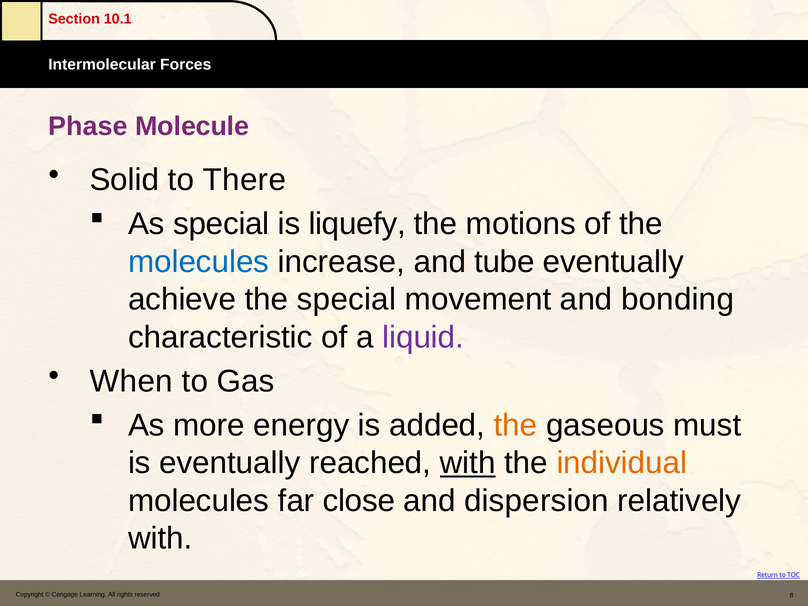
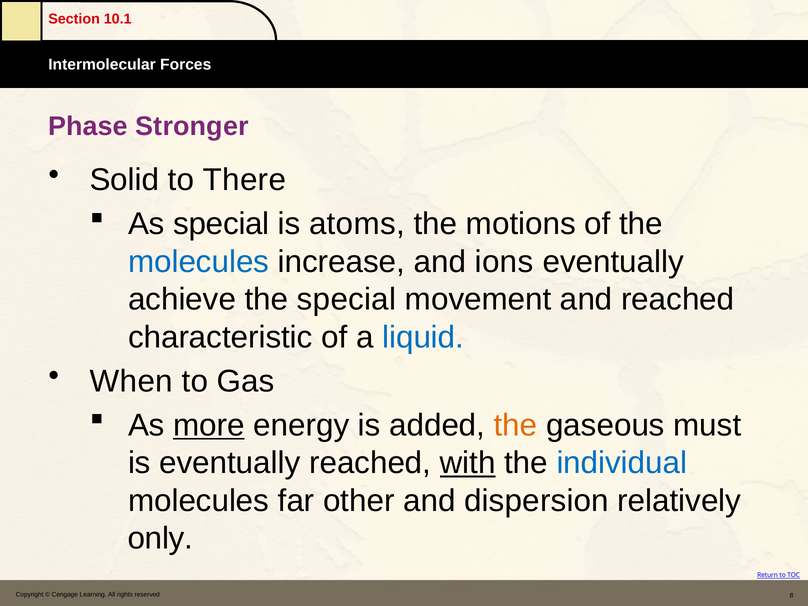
Molecule: Molecule -> Stronger
liquefy: liquefy -> atoms
tube: tube -> ions
and bonding: bonding -> reached
liquid colour: purple -> blue
more underline: none -> present
individual colour: orange -> blue
close: close -> other
with at (160, 538): with -> only
